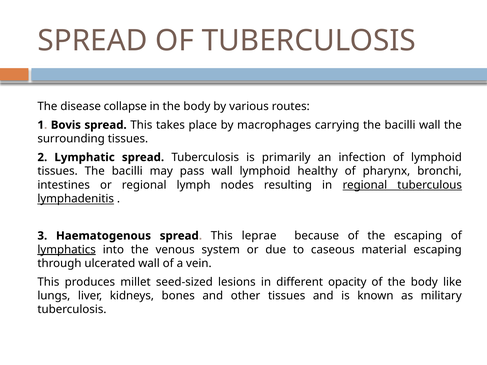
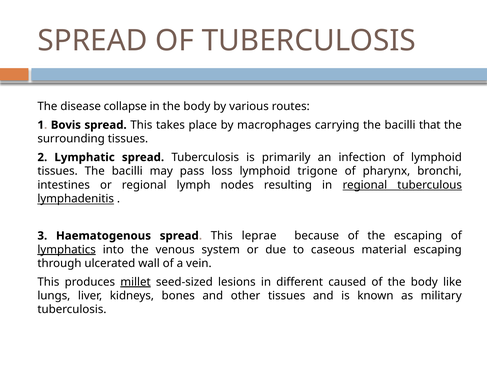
bacilli wall: wall -> that
pass wall: wall -> loss
healthy: healthy -> trigone
millet underline: none -> present
opacity: opacity -> caused
